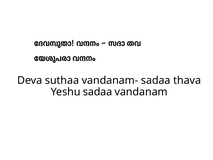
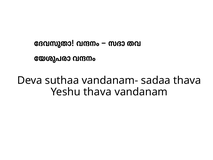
Yeshu sadaa: sadaa -> thava
